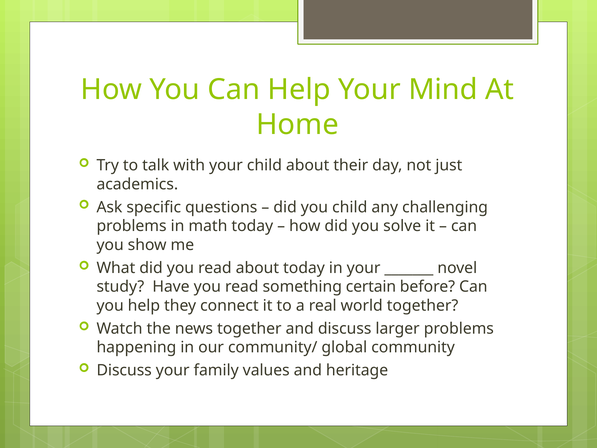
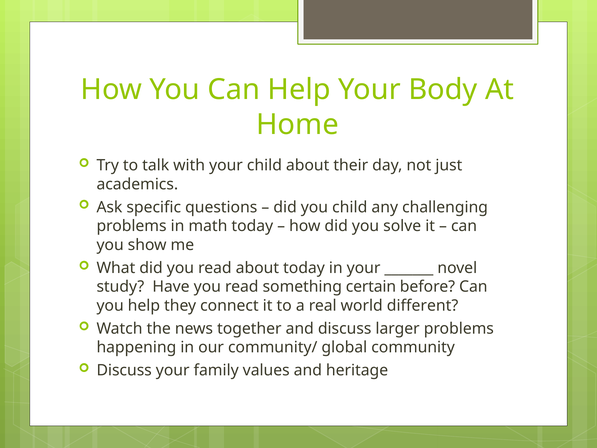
Mind: Mind -> Body
world together: together -> different
